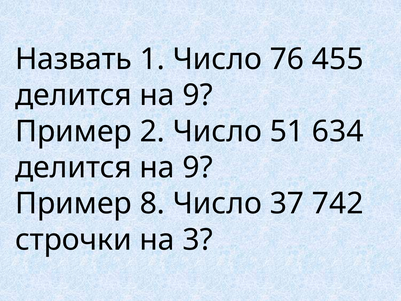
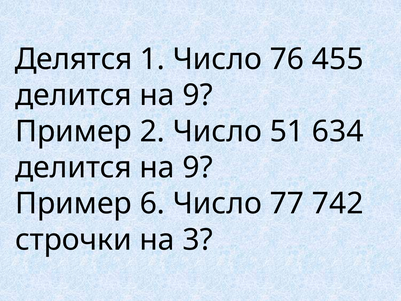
Назвать: Назвать -> Делятся
8: 8 -> 6
37: 37 -> 77
